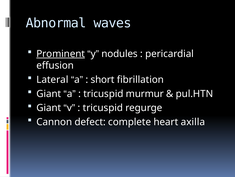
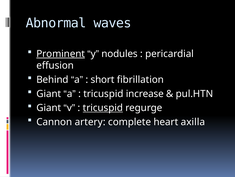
Lateral: Lateral -> Behind
murmur: murmur -> increase
tricuspid at (103, 107) underline: none -> present
defect: defect -> artery
